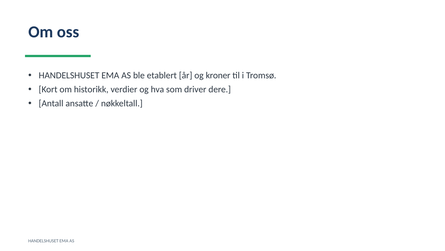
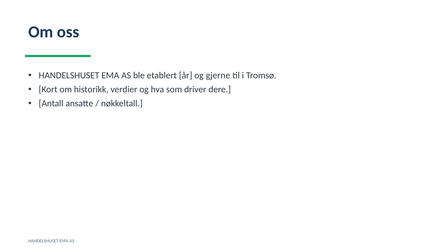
kroner: kroner -> gjerne
